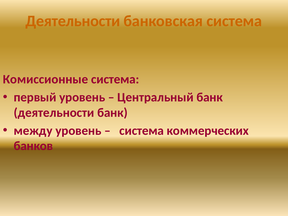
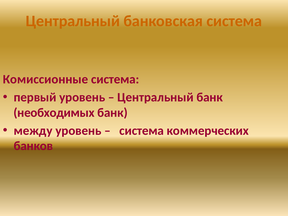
Деятельности at (73, 21): Деятельности -> Центральный
деятельности at (54, 113): деятельности -> необходимых
